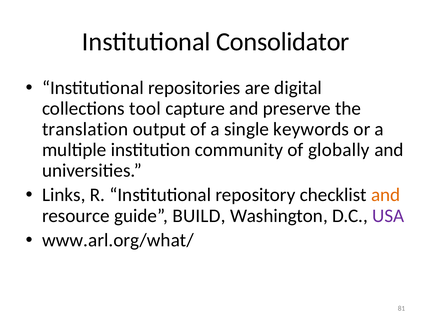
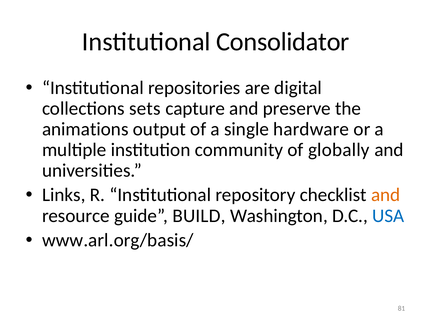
tool: tool -> sets
translation: translation -> animations
keywords: keywords -> hardware
USA colour: purple -> blue
www.arl.org/what/: www.arl.org/what/ -> www.arl.org/basis/
